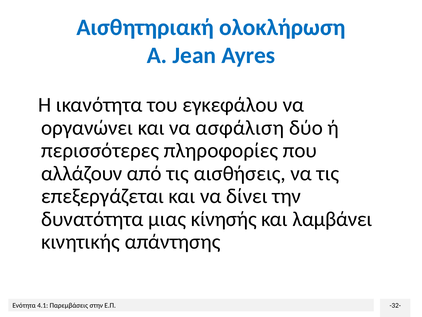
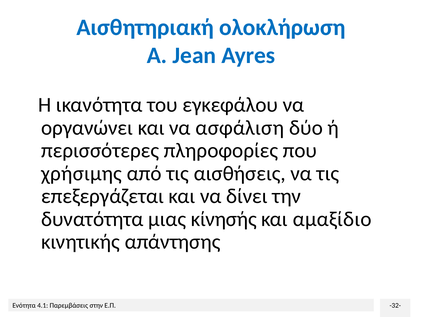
αλλάζουν: αλλάζουν -> χρήσιμης
λαμβάνει: λαμβάνει -> αμαξίδιο
